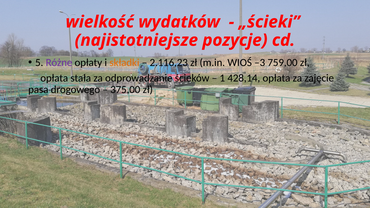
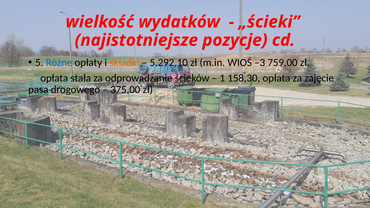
Różne colour: purple -> blue
2.116,23: 2.116,23 -> 5.292,10
428,14: 428,14 -> 158,30
